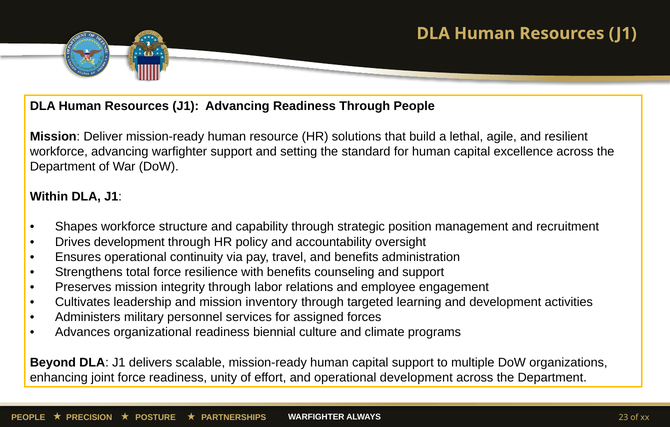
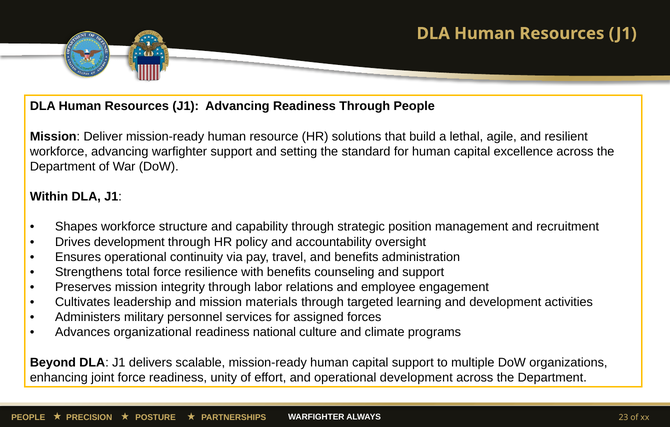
inventory: inventory -> materials
biennial: biennial -> national
